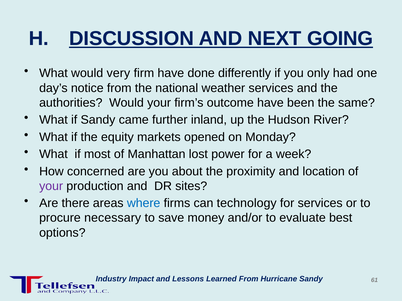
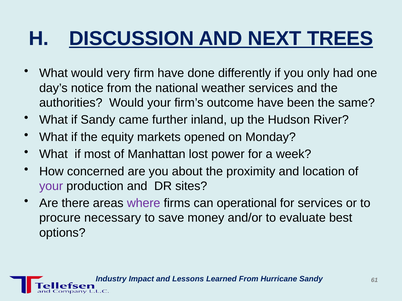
GOING: GOING -> TREES
where colour: blue -> purple
technology: technology -> operational
